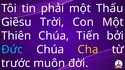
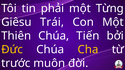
Thấu: Thấu -> Từng
Trời: Trời -> Trái
Đức colour: light blue -> yellow
